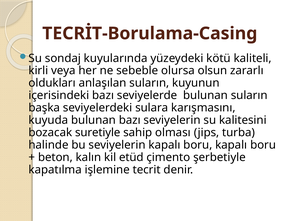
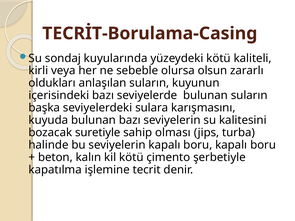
kil etüd: etüd -> kötü
